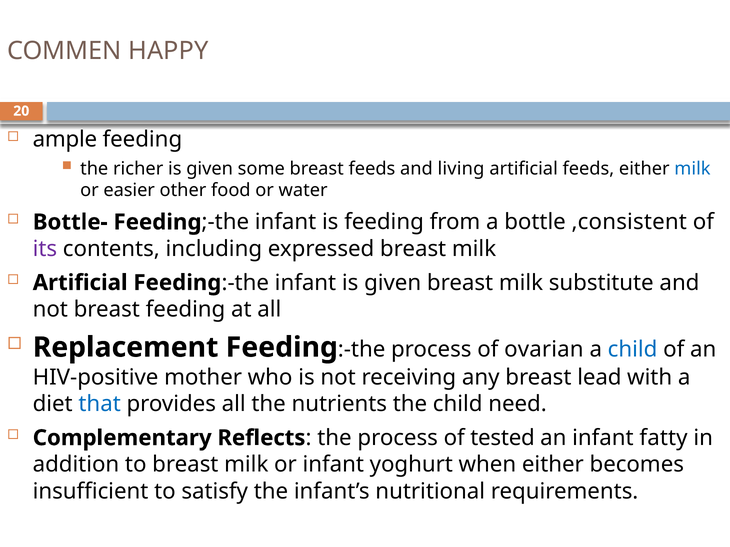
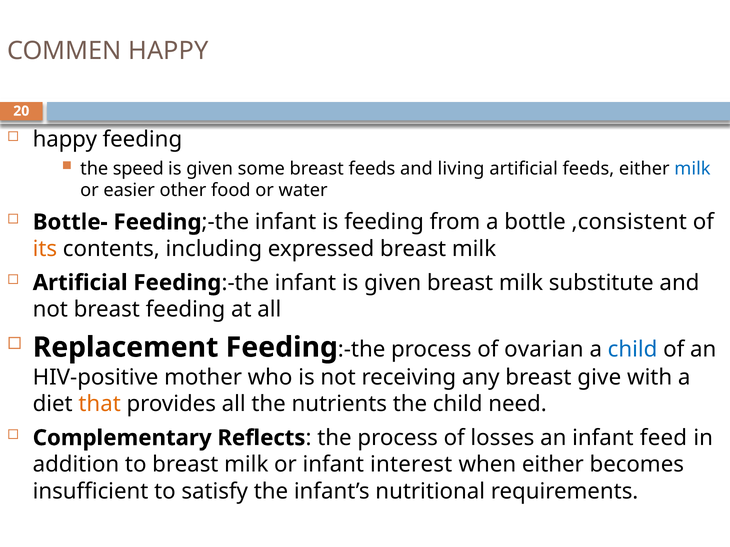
ample at (65, 140): ample -> happy
richer: richer -> speed
its colour: purple -> orange
lead: lead -> give
that colour: blue -> orange
tested: tested -> losses
fatty: fatty -> feed
yoghurt: yoghurt -> interest
